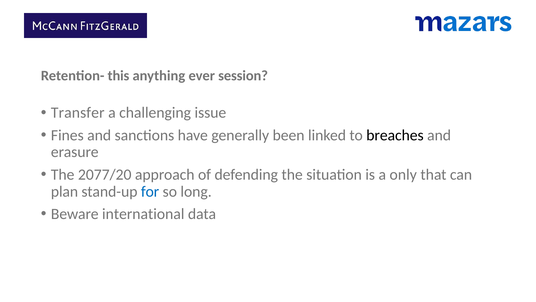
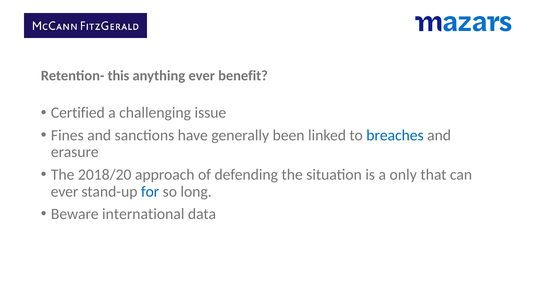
session: session -> benefit
Transfer: Transfer -> Certified
breaches colour: black -> blue
2077/20: 2077/20 -> 2018/20
plan at (64, 191): plan -> ever
